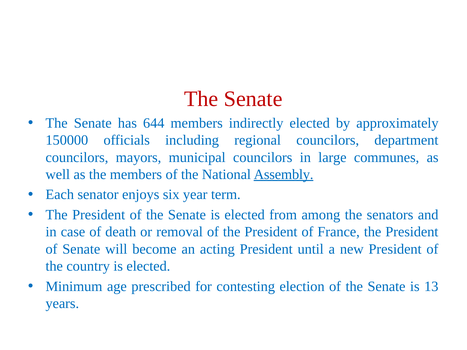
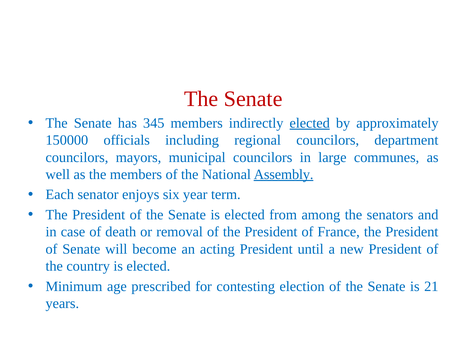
644: 644 -> 345
elected at (310, 123) underline: none -> present
13: 13 -> 21
